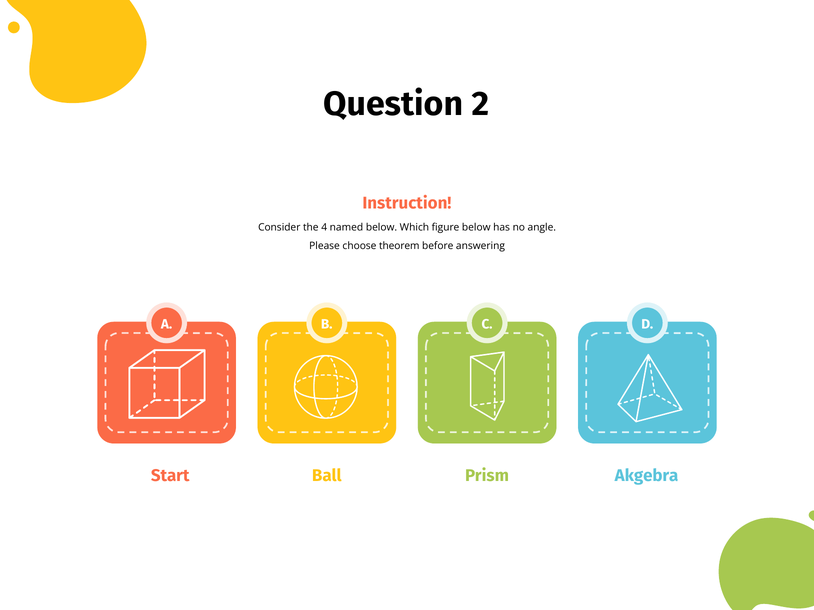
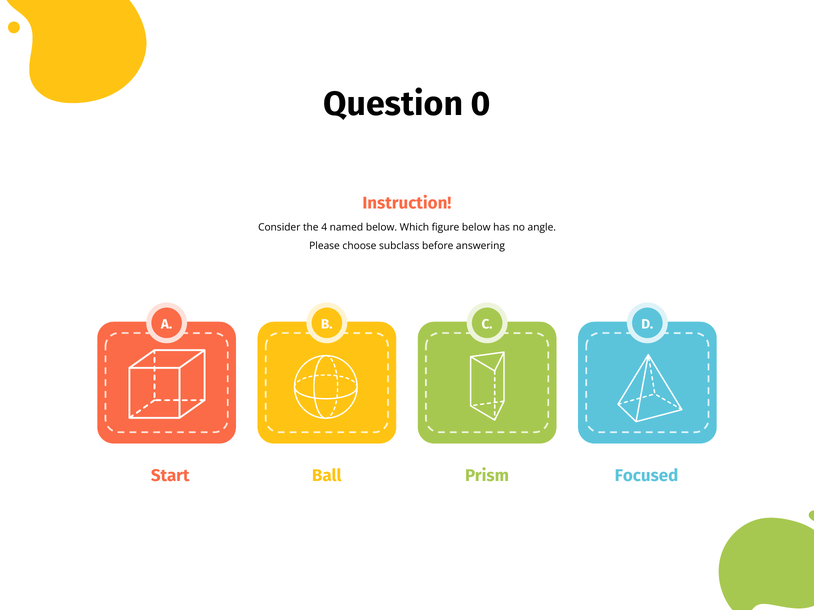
2: 2 -> 0
theorem: theorem -> subclass
Akgebra: Akgebra -> Focused
